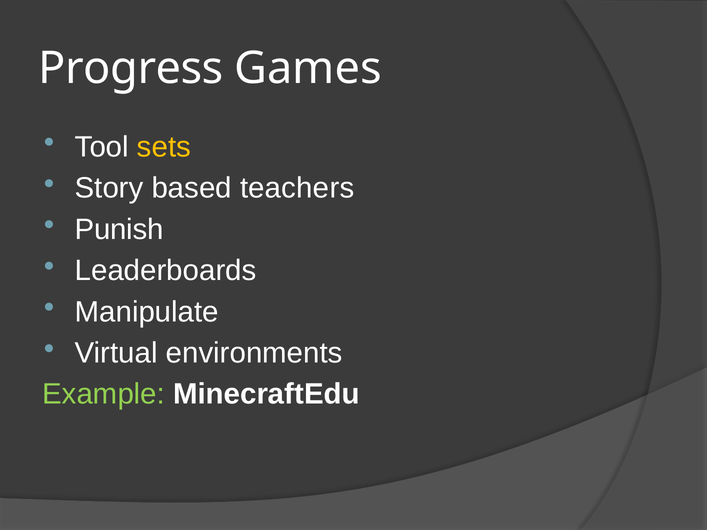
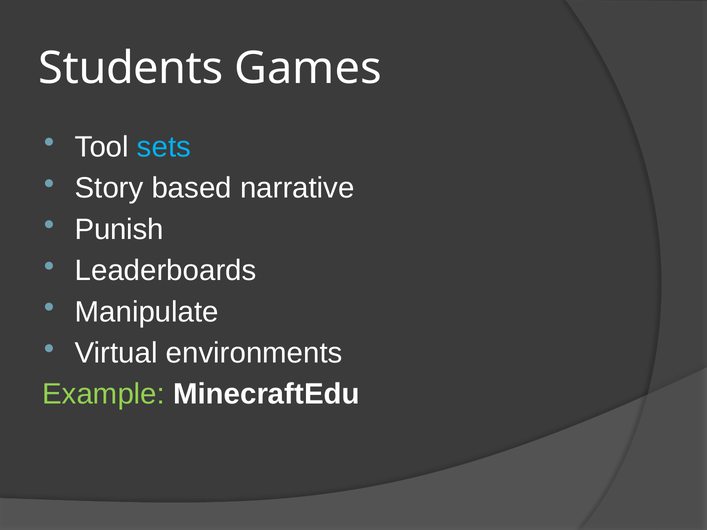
Progress: Progress -> Students
sets colour: yellow -> light blue
teachers: teachers -> narrative
